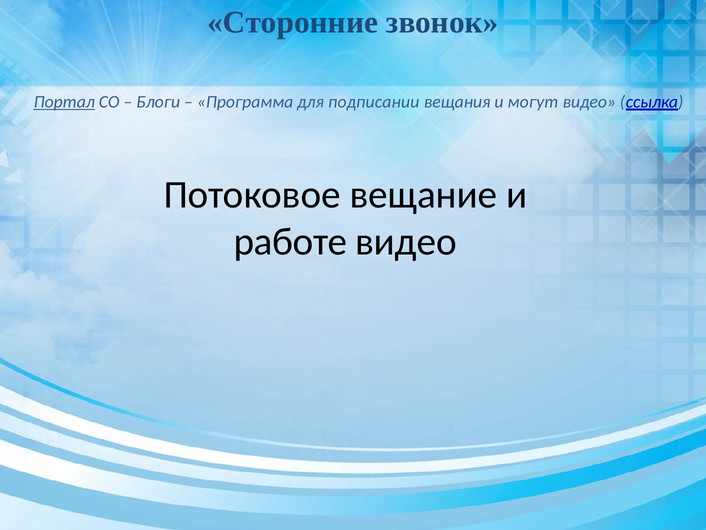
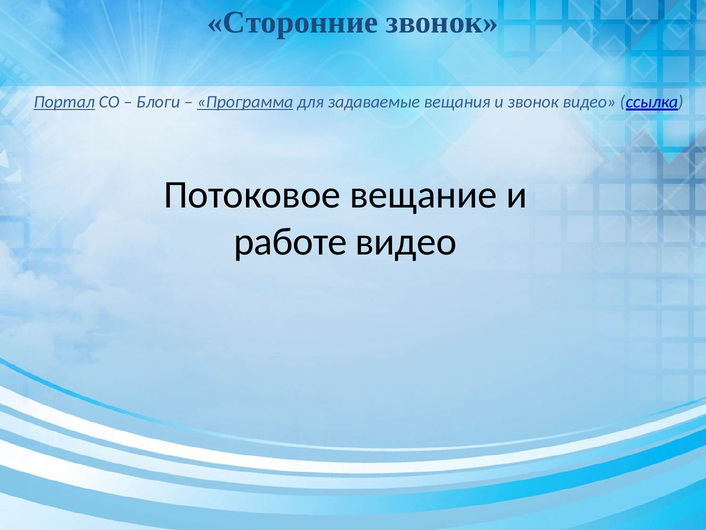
Программа underline: none -> present
подписании: подписании -> задаваемые
и могут: могут -> звонок
